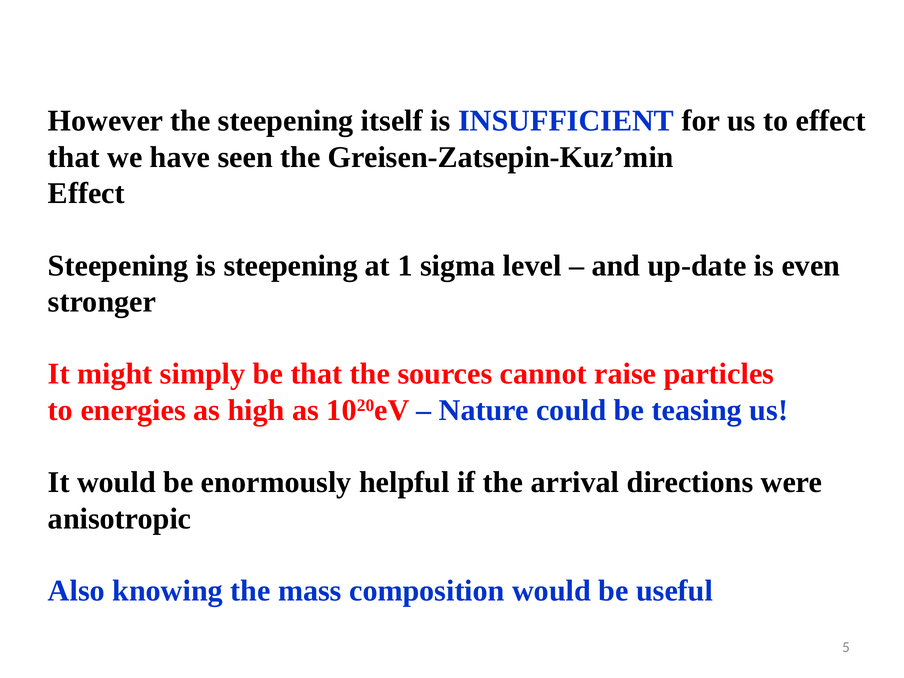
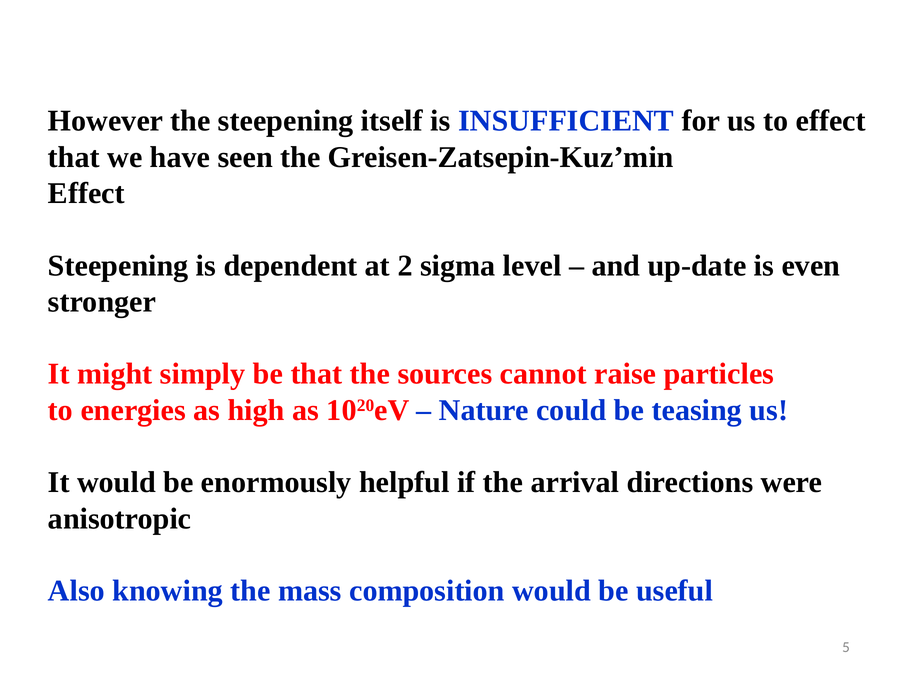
is steepening: steepening -> dependent
1: 1 -> 2
